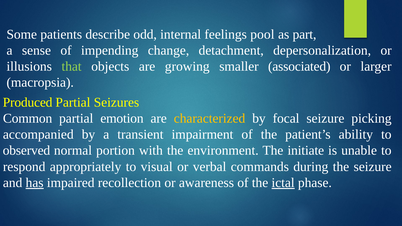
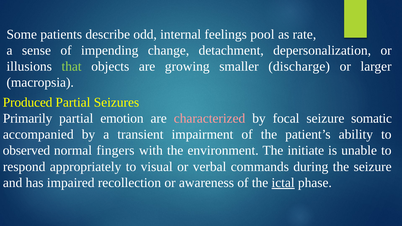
part: part -> rate
associated: associated -> discharge
Common: Common -> Primarily
characterized colour: yellow -> pink
picking: picking -> somatic
portion: portion -> fingers
has underline: present -> none
